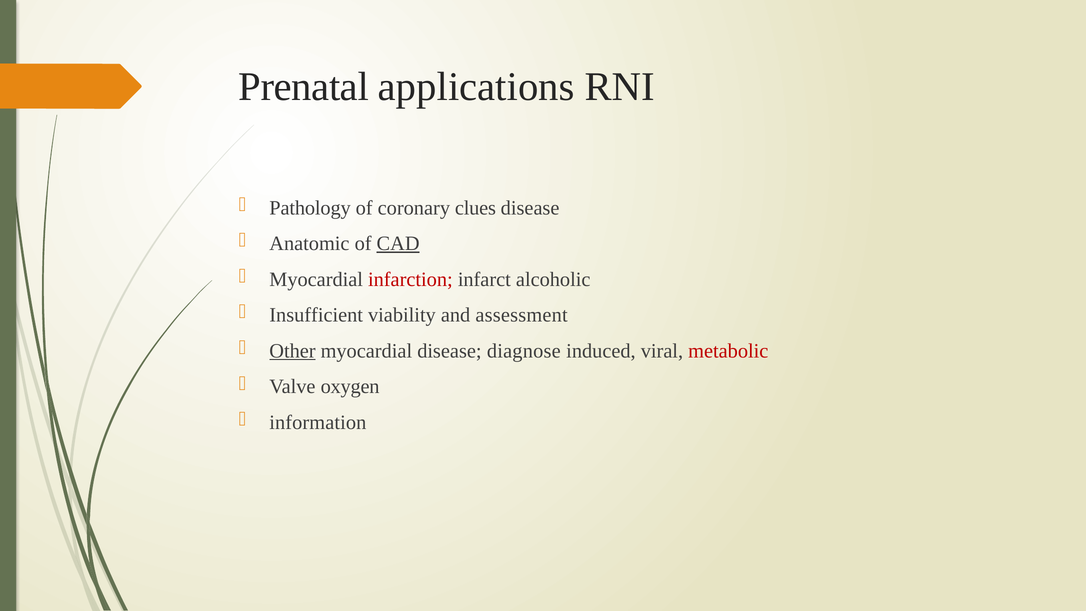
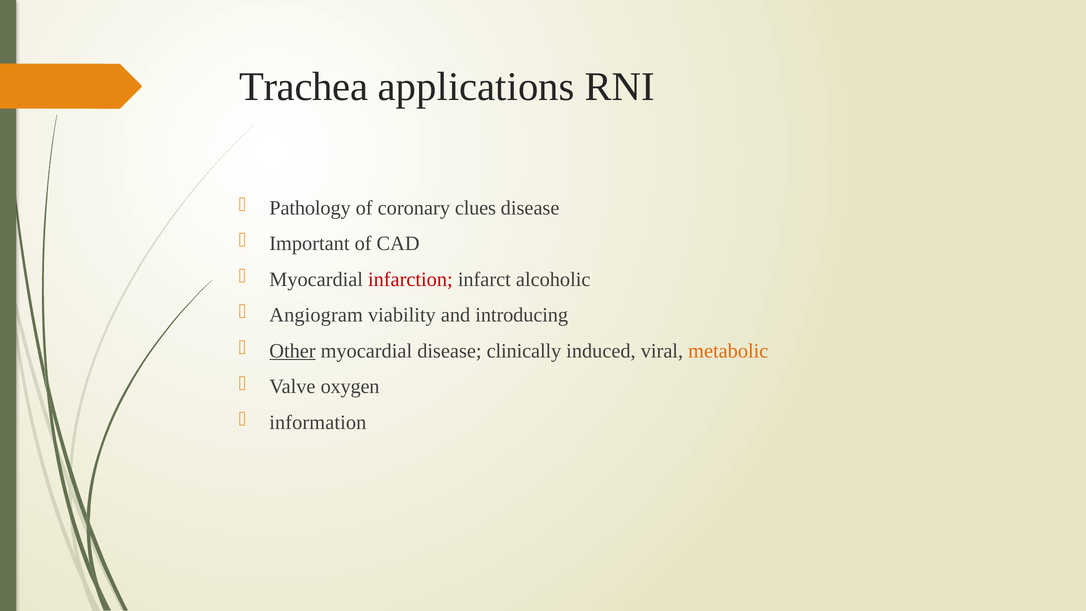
Prenatal: Prenatal -> Trachea
Anatomic: Anatomic -> Important
CAD underline: present -> none
Insufficient: Insufficient -> Angiogram
assessment: assessment -> introducing
diagnose: diagnose -> clinically
metabolic colour: red -> orange
